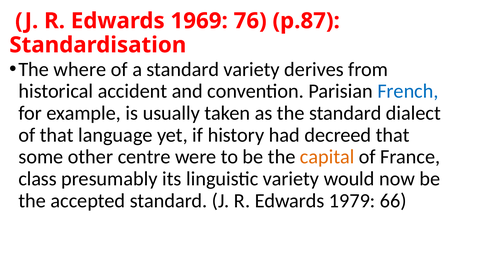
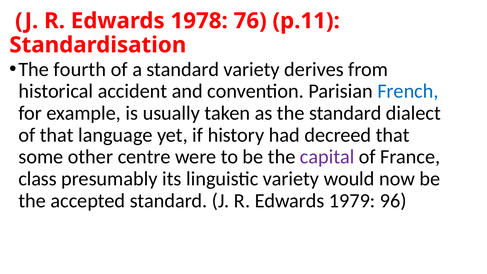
1969: 1969 -> 1978
p.87: p.87 -> p.11
where: where -> fourth
capital colour: orange -> purple
66: 66 -> 96
